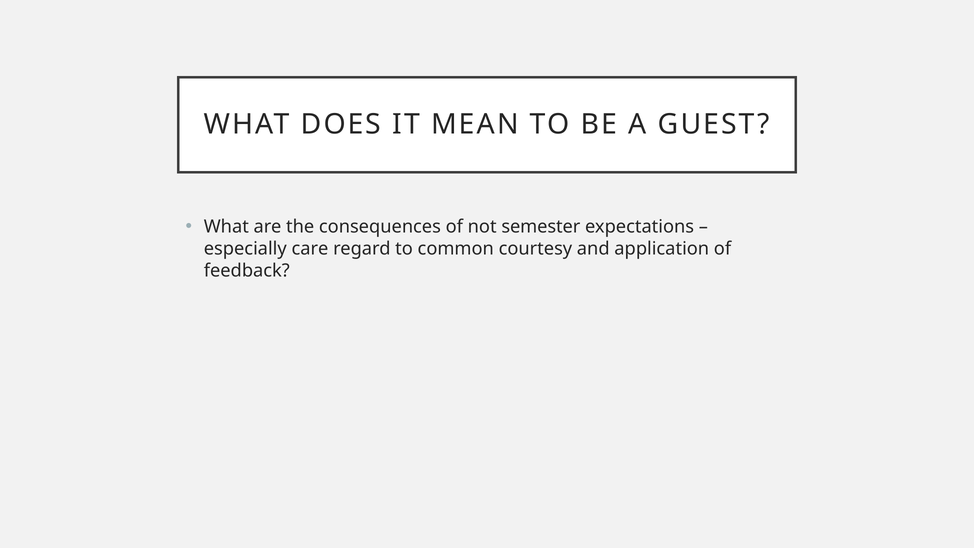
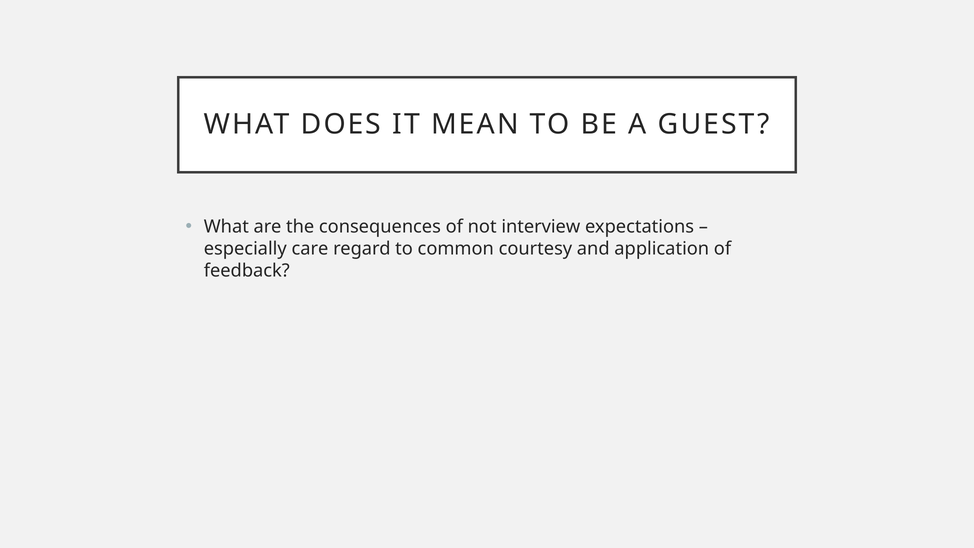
semester: semester -> interview
